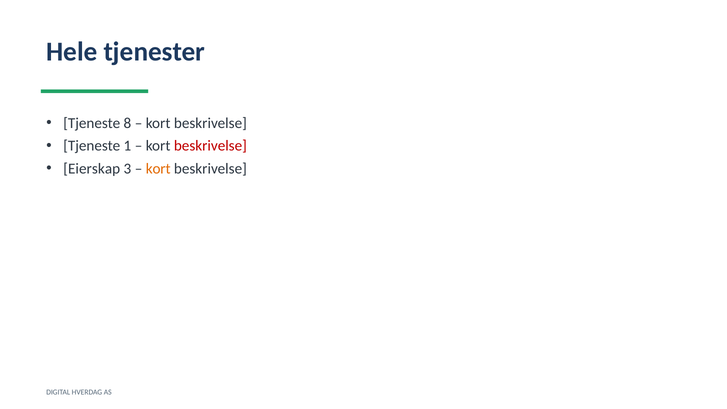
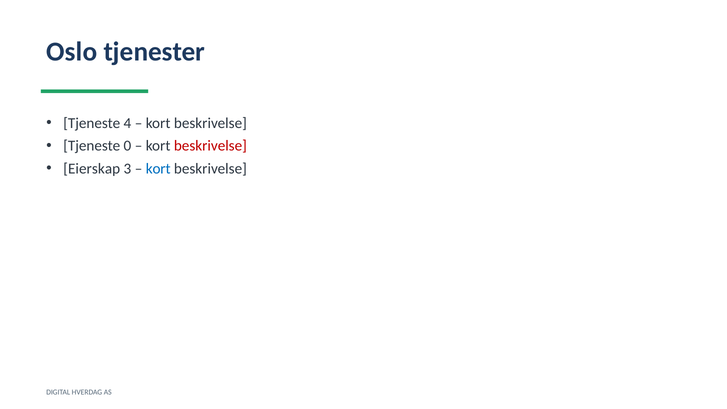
Hele: Hele -> Oslo
8: 8 -> 4
1: 1 -> 0
kort at (158, 169) colour: orange -> blue
